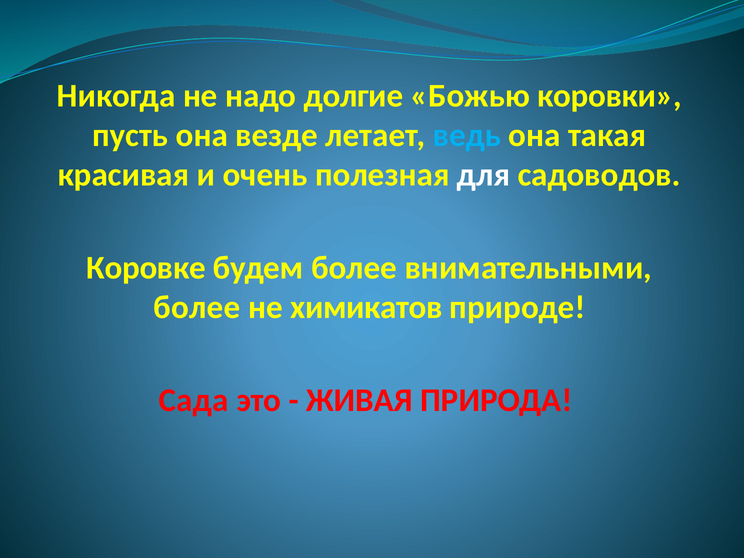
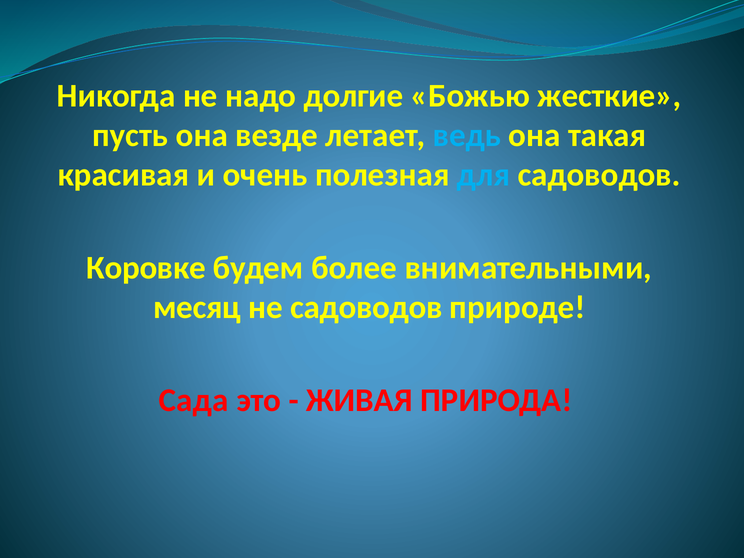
коровки: коровки -> жесткие
для colour: white -> light blue
более at (197, 307): более -> месяц
не химикатов: химикатов -> садоводов
